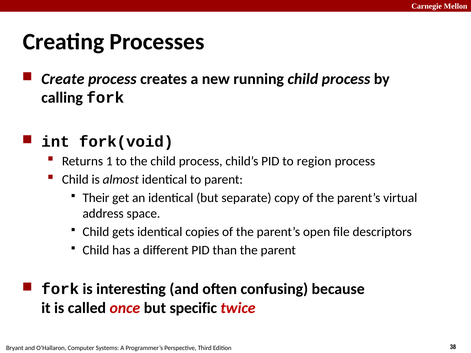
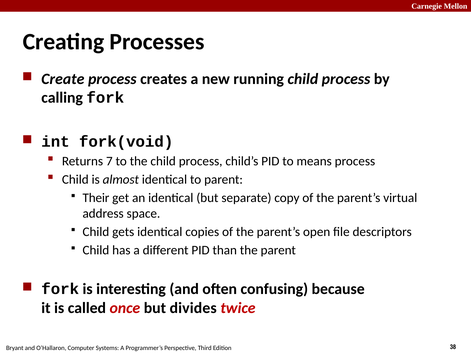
1: 1 -> 7
region: region -> means
specific: specific -> divides
